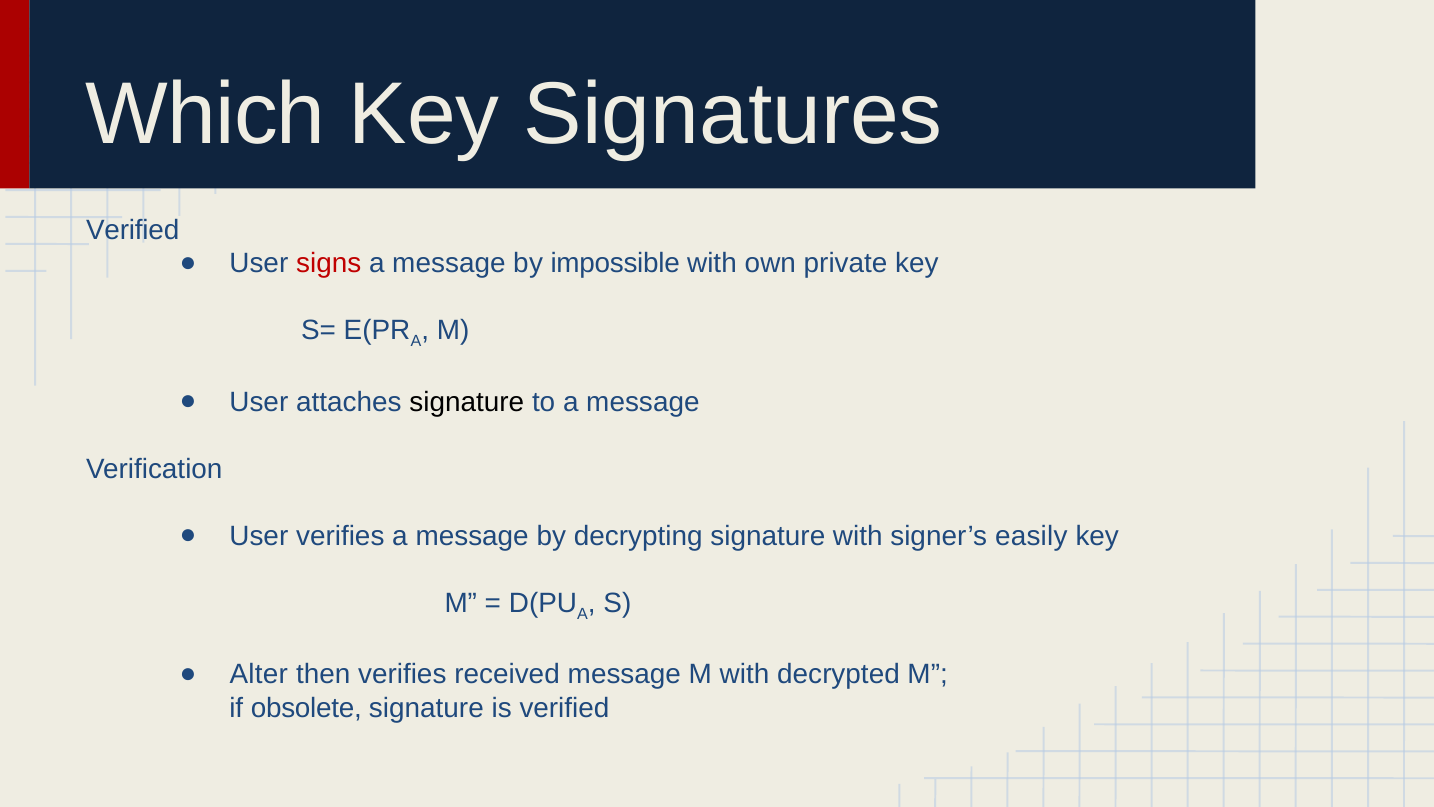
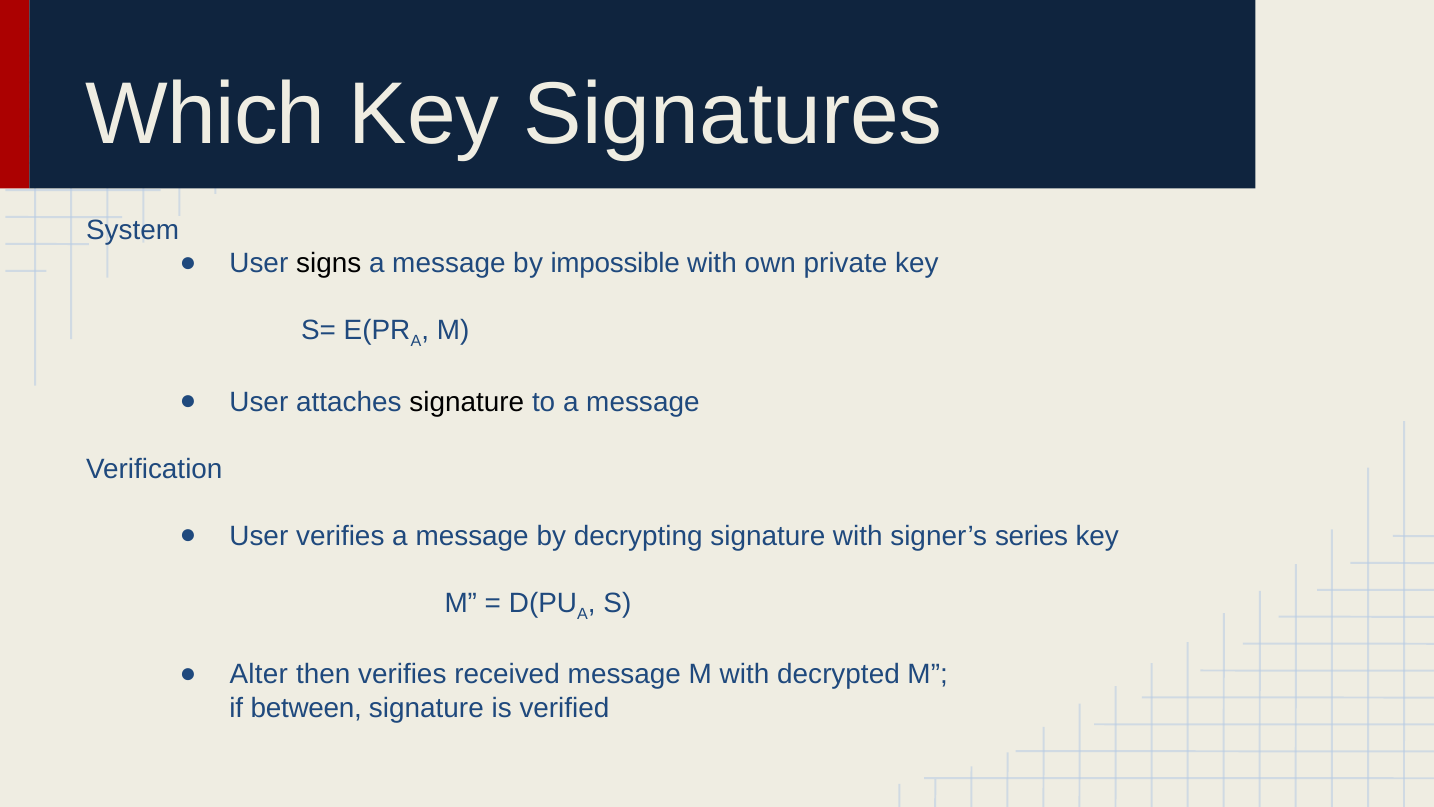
Verified at (133, 230): Verified -> System
signs colour: red -> black
easily: easily -> series
obsolete: obsolete -> between
